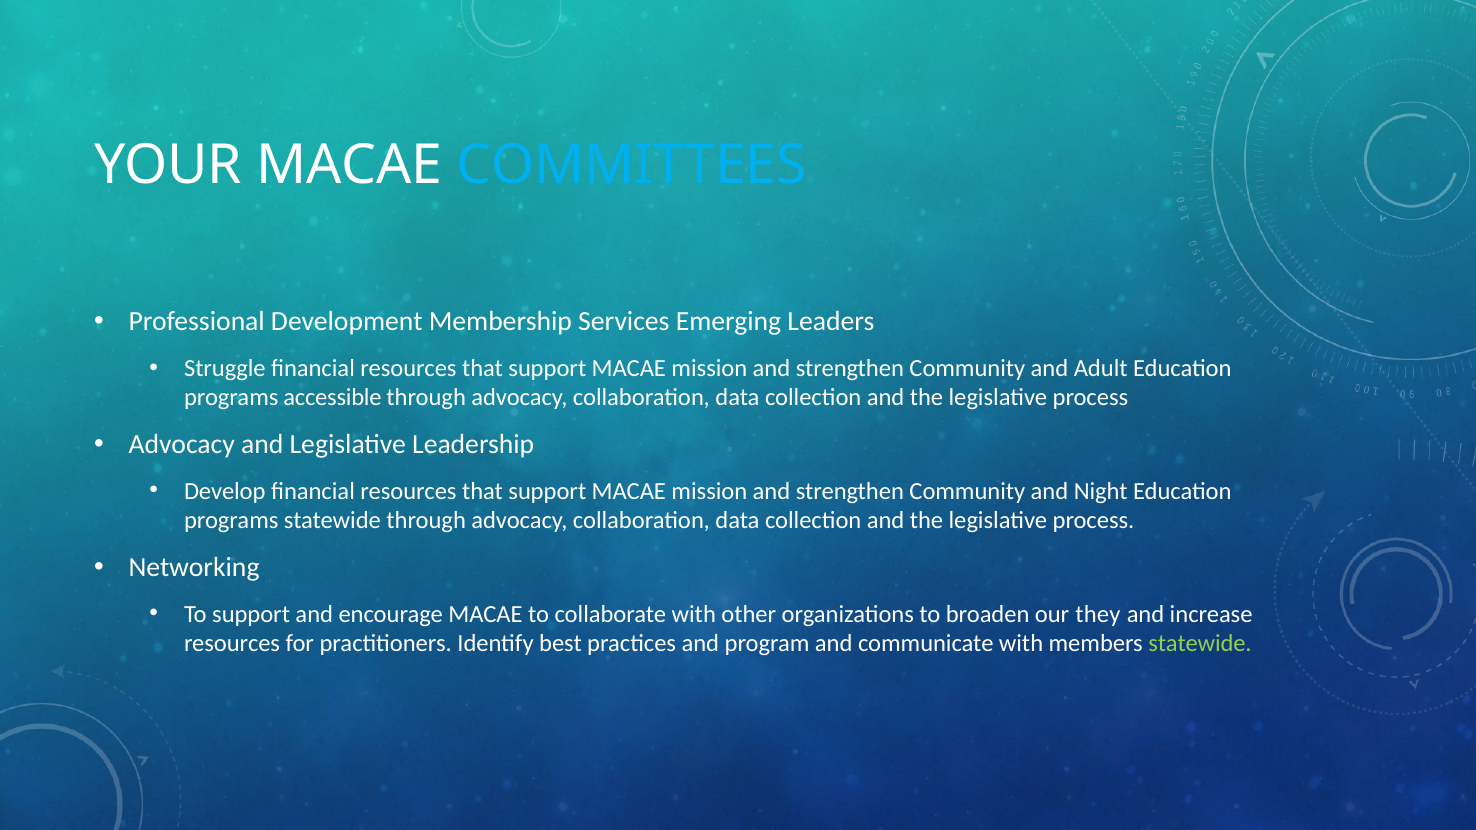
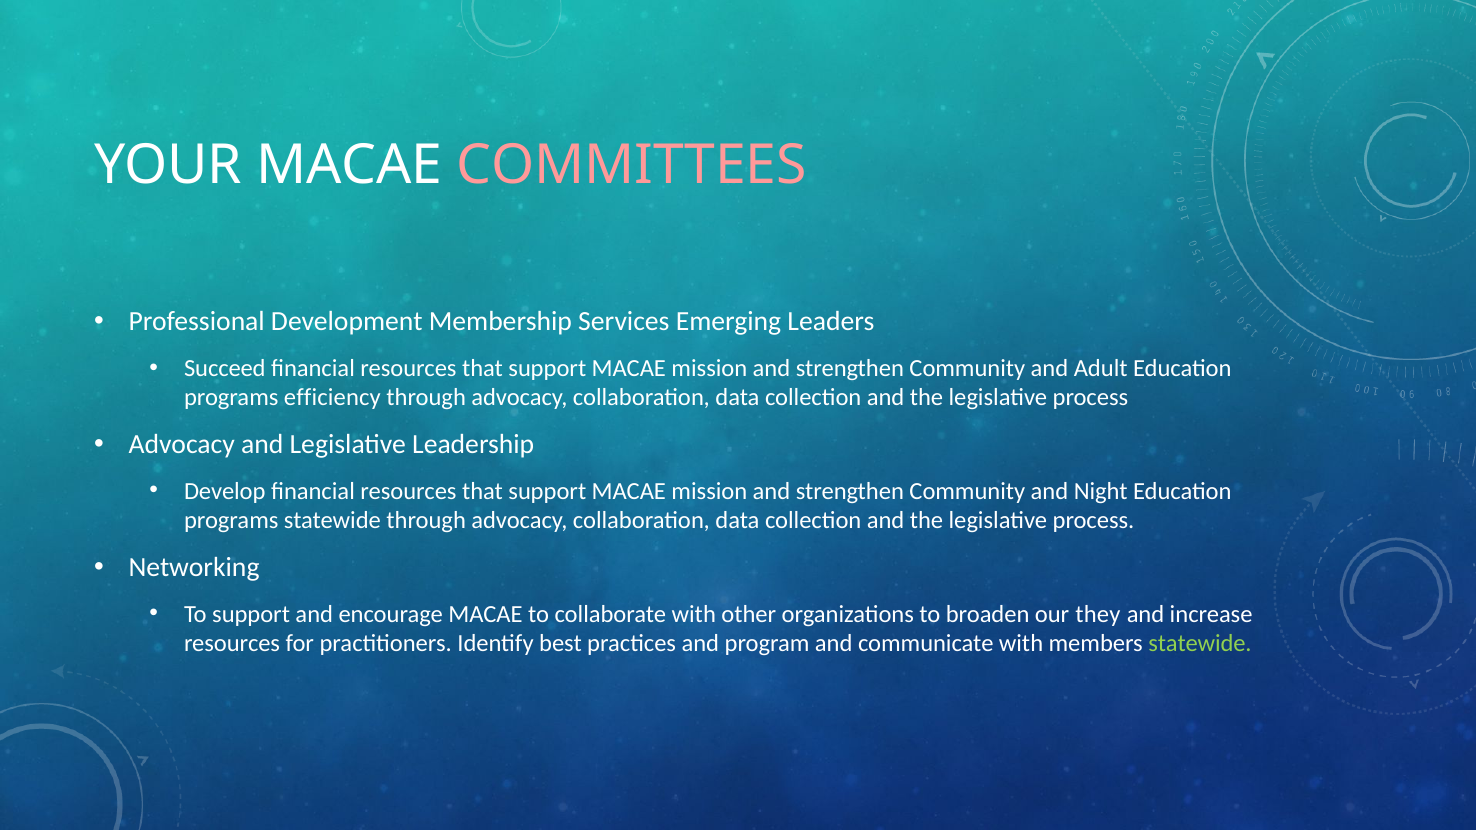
COMMITTEES colour: light blue -> pink
Struggle: Struggle -> Succeed
accessible: accessible -> efficiency
